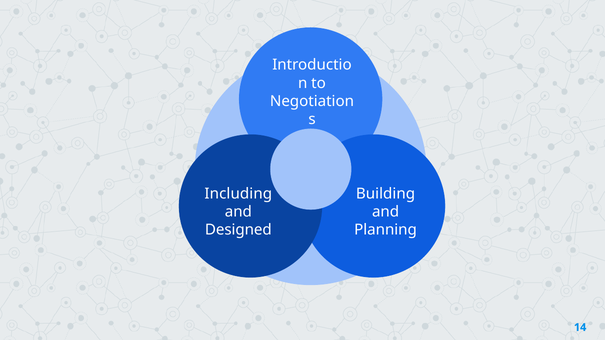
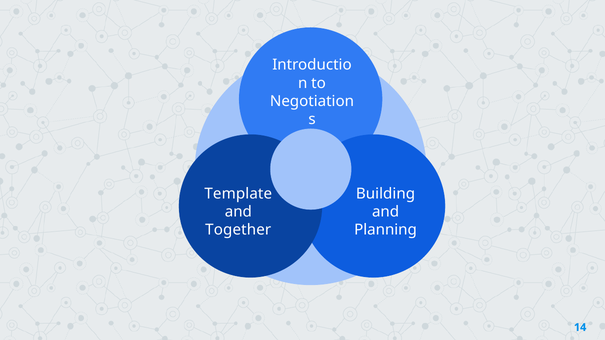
Including: Including -> Template
Designed: Designed -> Together
